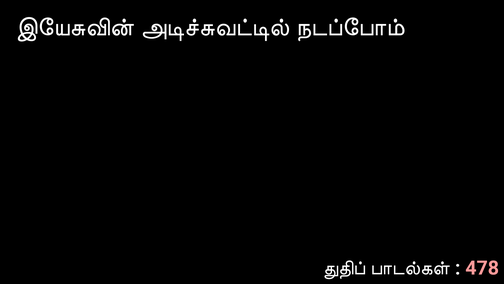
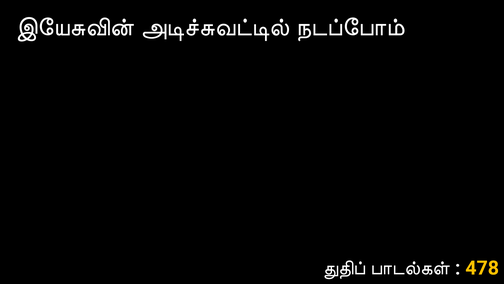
478 colour: pink -> yellow
